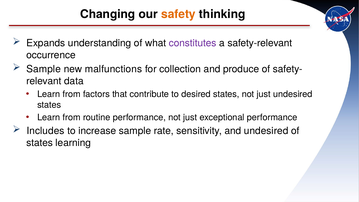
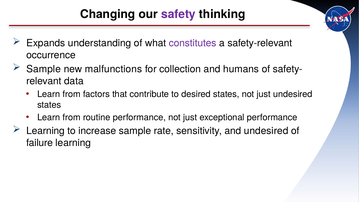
safety colour: orange -> purple
produce: produce -> humans
Includes at (45, 131): Includes -> Learning
states at (40, 143): states -> failure
